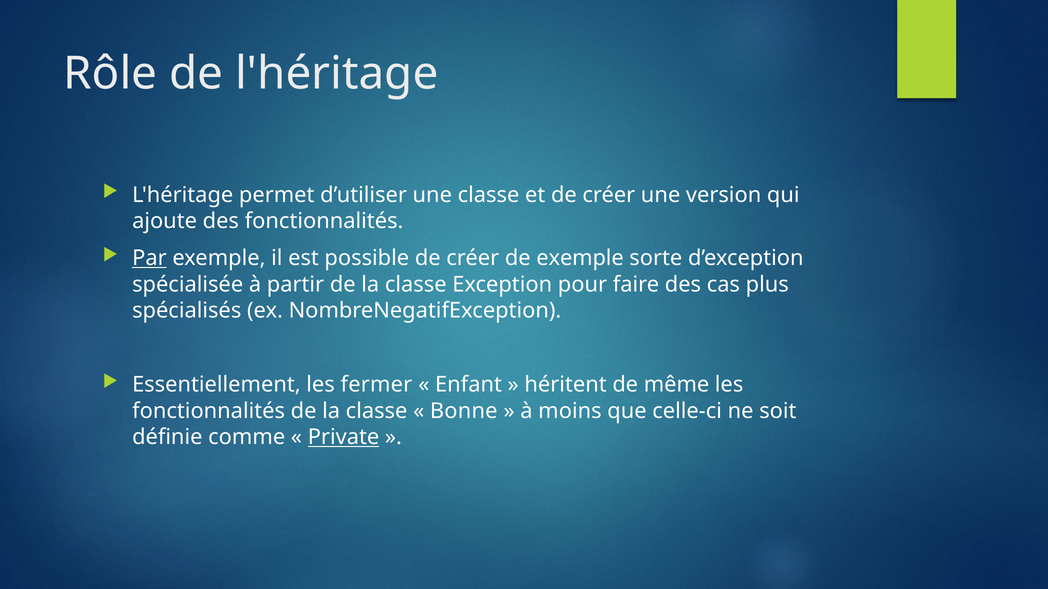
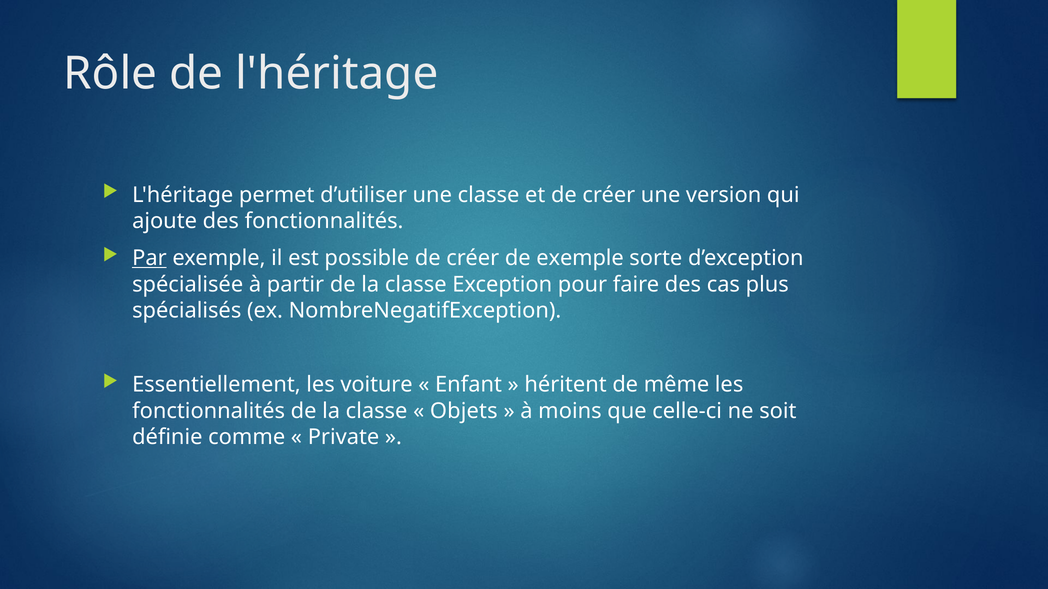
fermer: fermer -> voiture
Bonne: Bonne -> Objets
Private underline: present -> none
